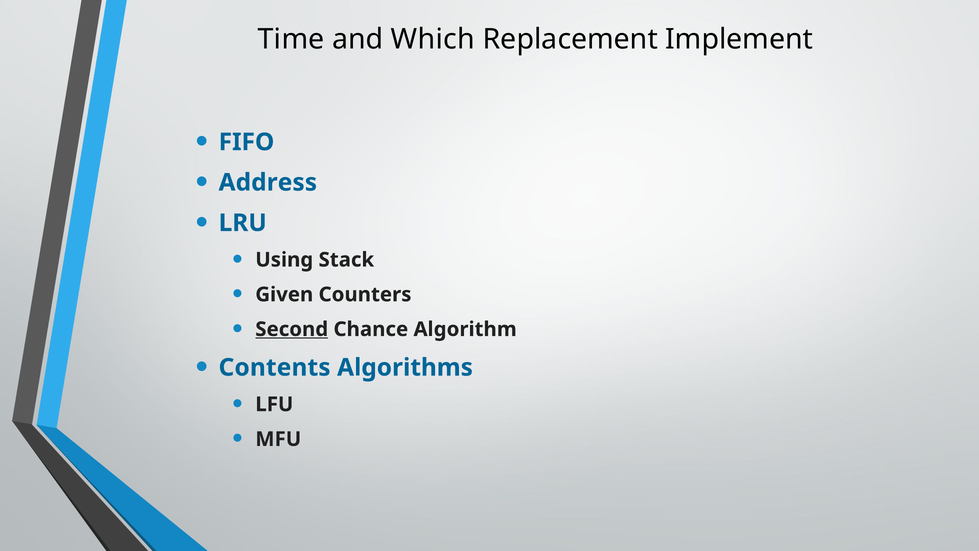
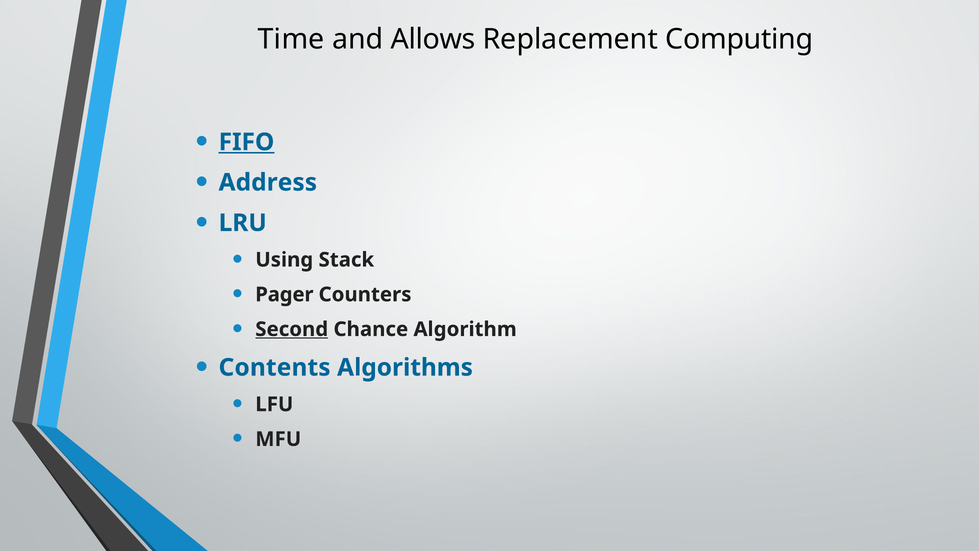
Which: Which -> Allows
Implement: Implement -> Computing
FIFO underline: none -> present
Given: Given -> Pager
